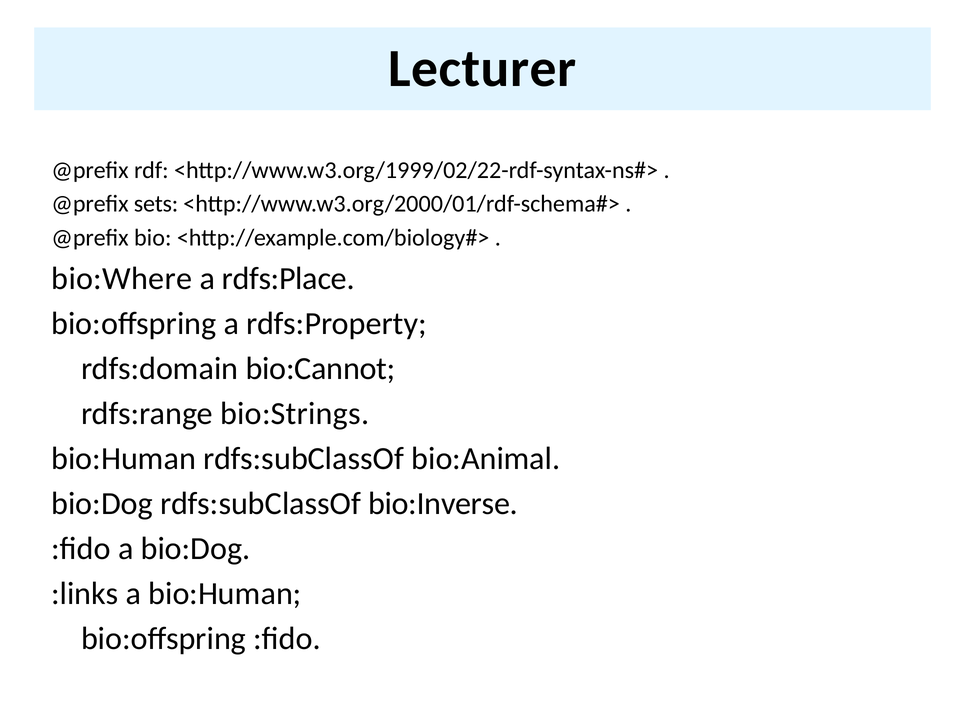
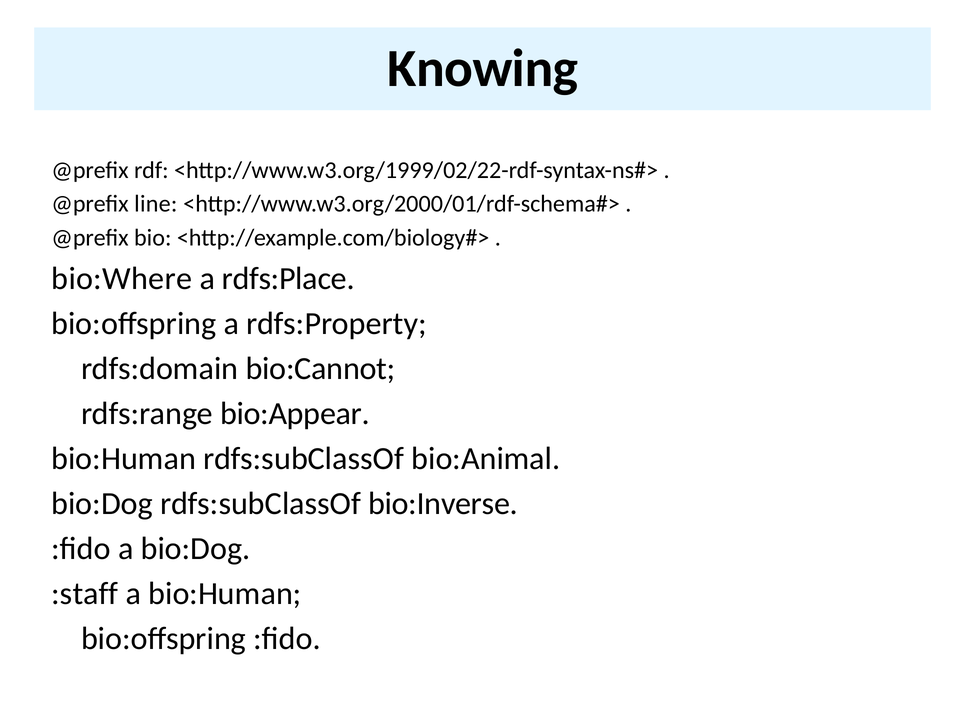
Lecturer: Lecturer -> Knowing
sets: sets -> line
bio:Strings: bio:Strings -> bio:Appear
:links: :links -> :staff
